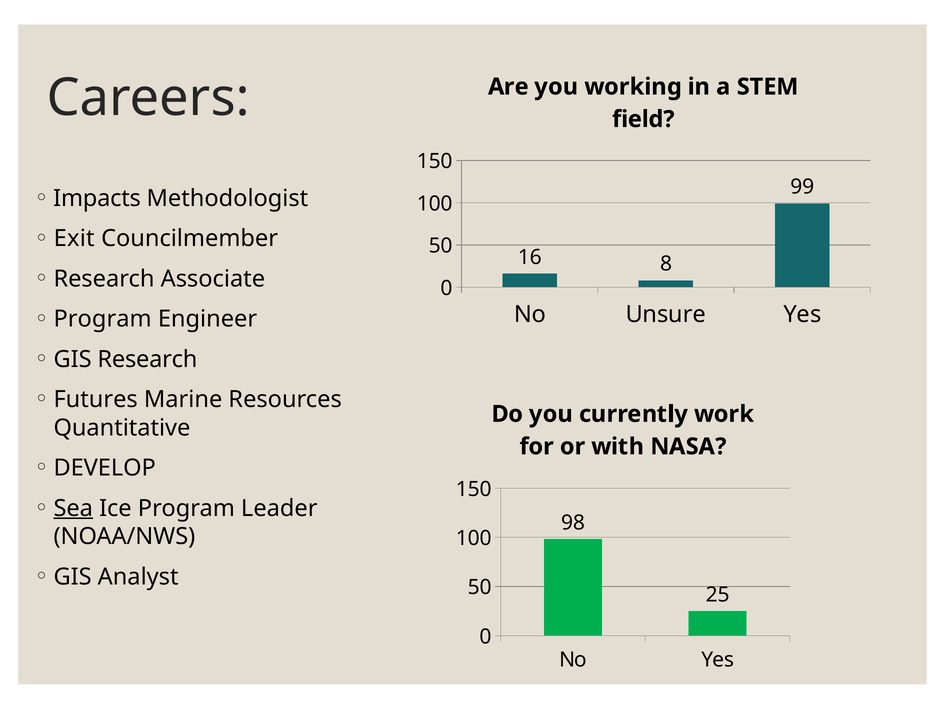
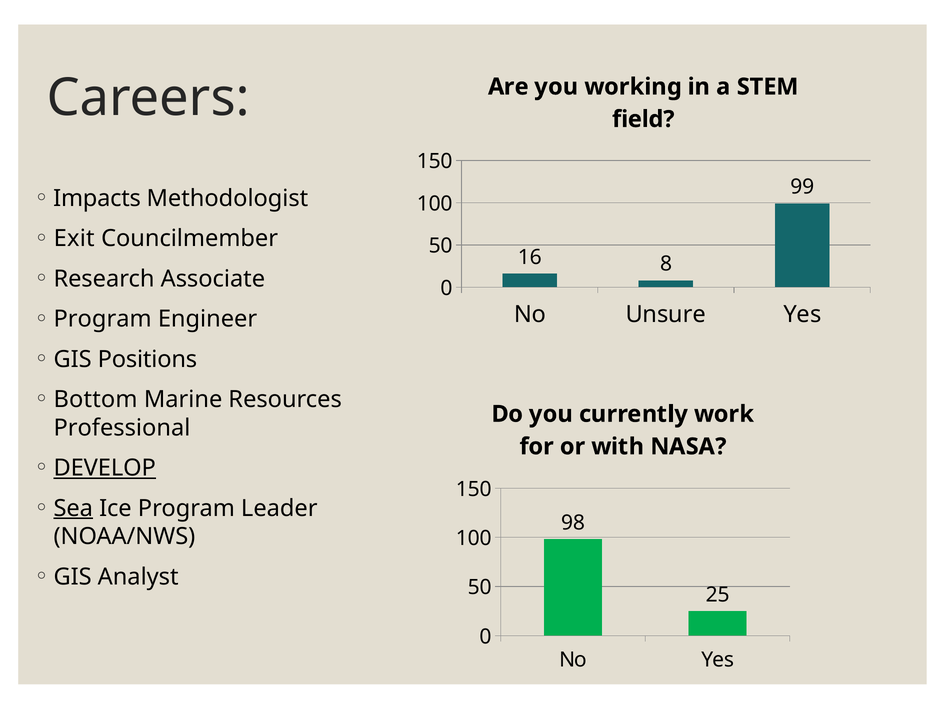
GIS Research: Research -> Positions
Futures: Futures -> Bottom
Quantitative: Quantitative -> Professional
DEVELOP underline: none -> present
